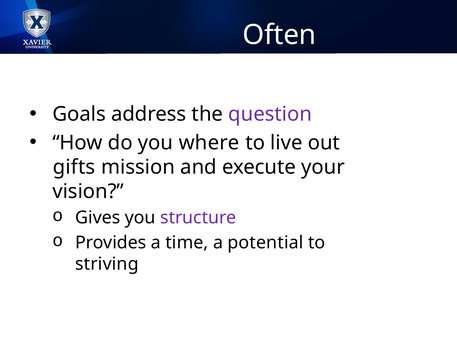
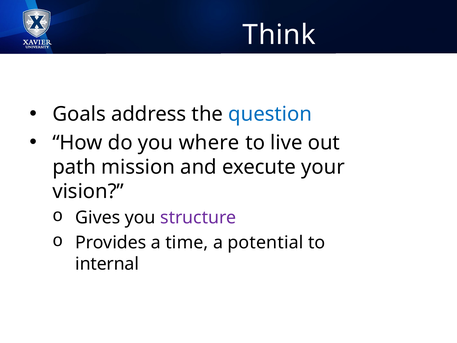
Often: Often -> Think
question colour: purple -> blue
gifts: gifts -> path
striving: striving -> internal
